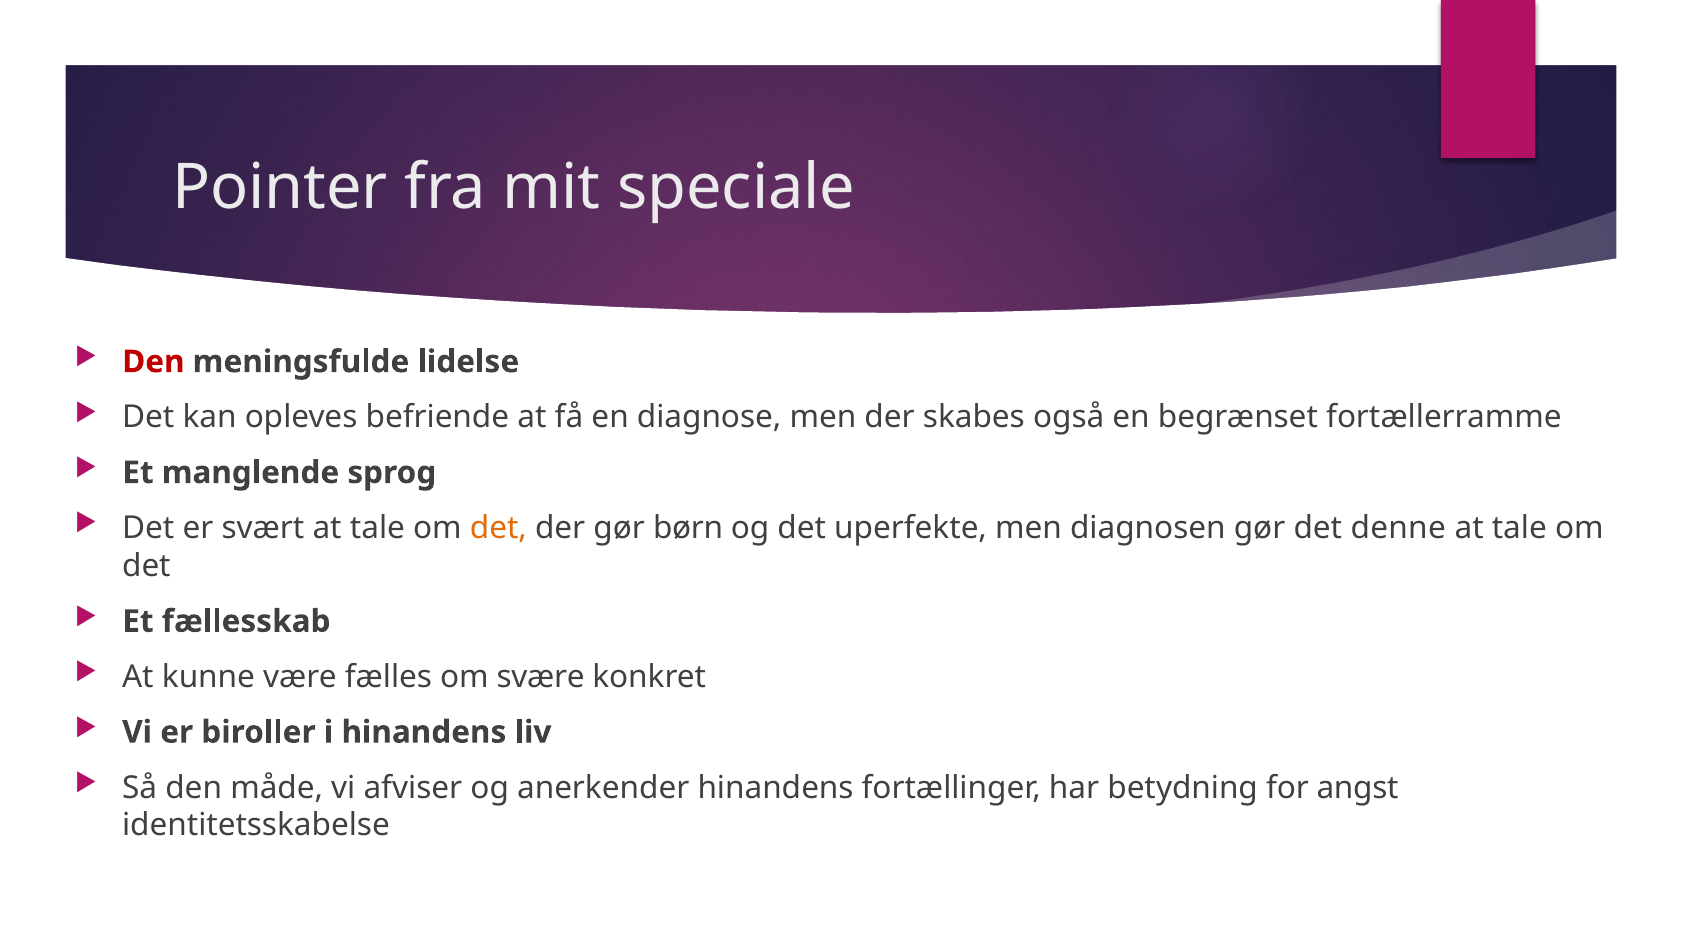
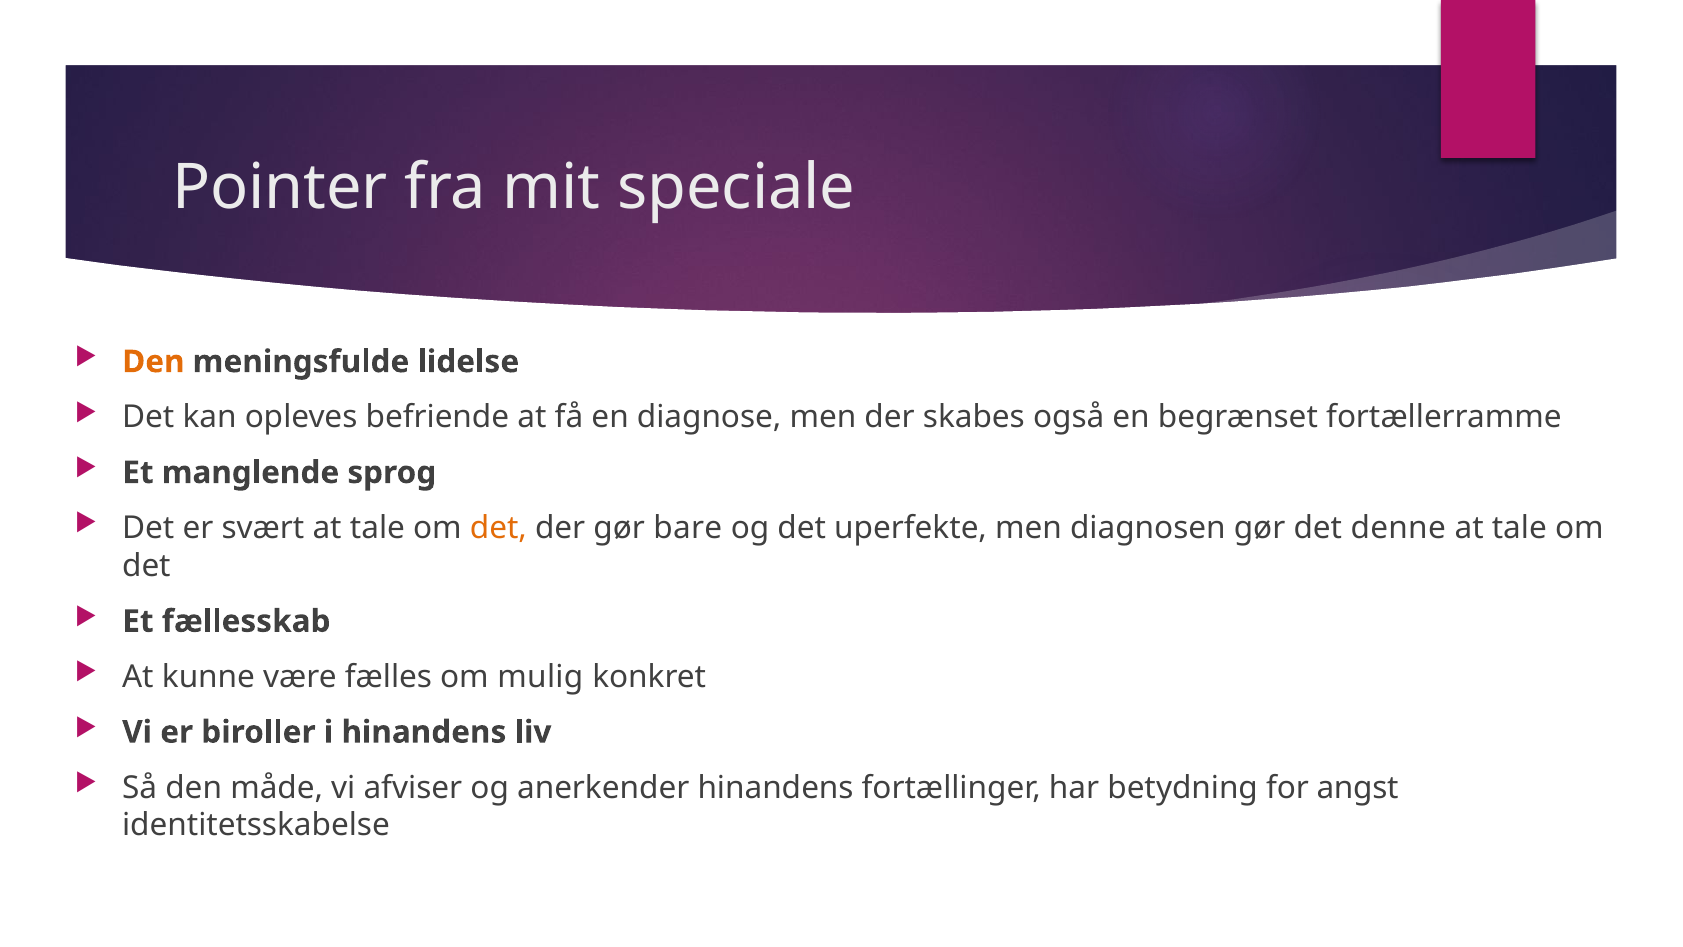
Den at (153, 362) colour: red -> orange
børn: børn -> bare
svære: svære -> mulig
